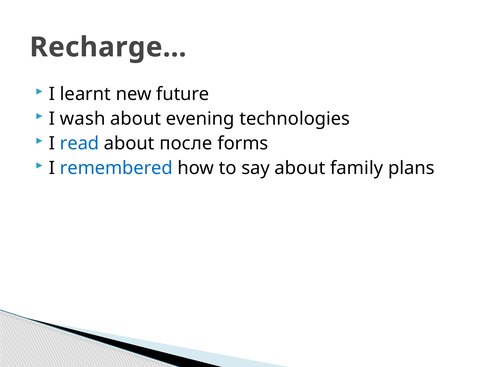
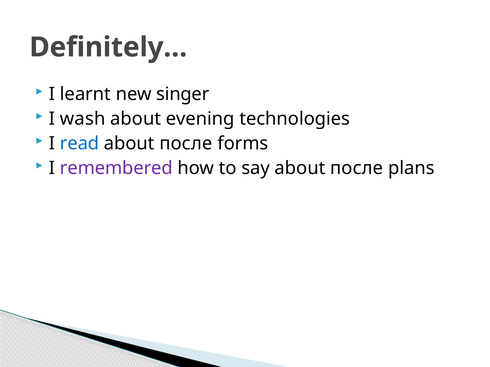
Recharge…: Recharge… -> Definitely…
future: future -> singer
remembered colour: blue -> purple
say about family: family -> после
